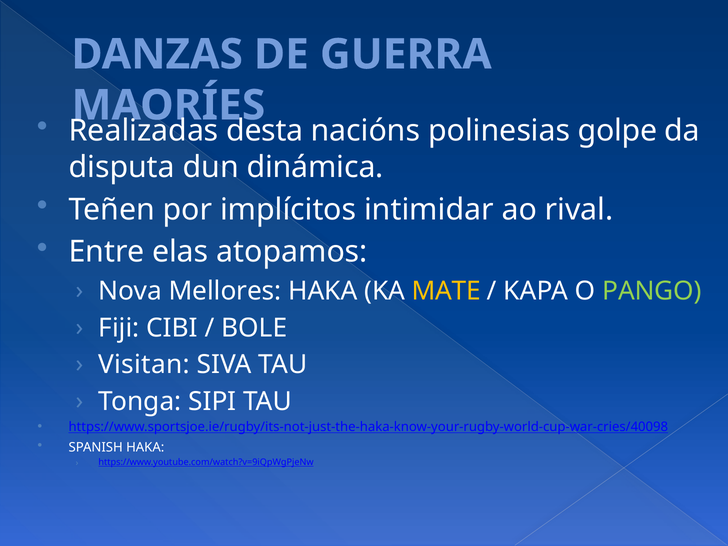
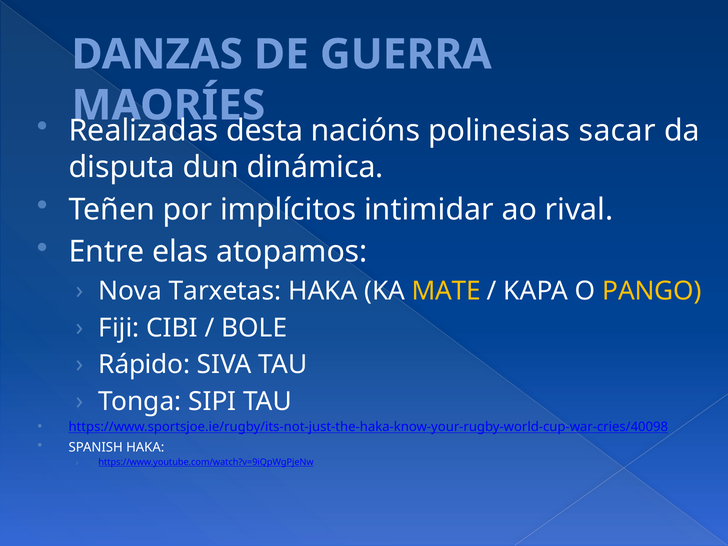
golpe: golpe -> sacar
Mellores: Mellores -> Tarxetas
PANGO colour: light green -> yellow
Visitan: Visitan -> Rápido
